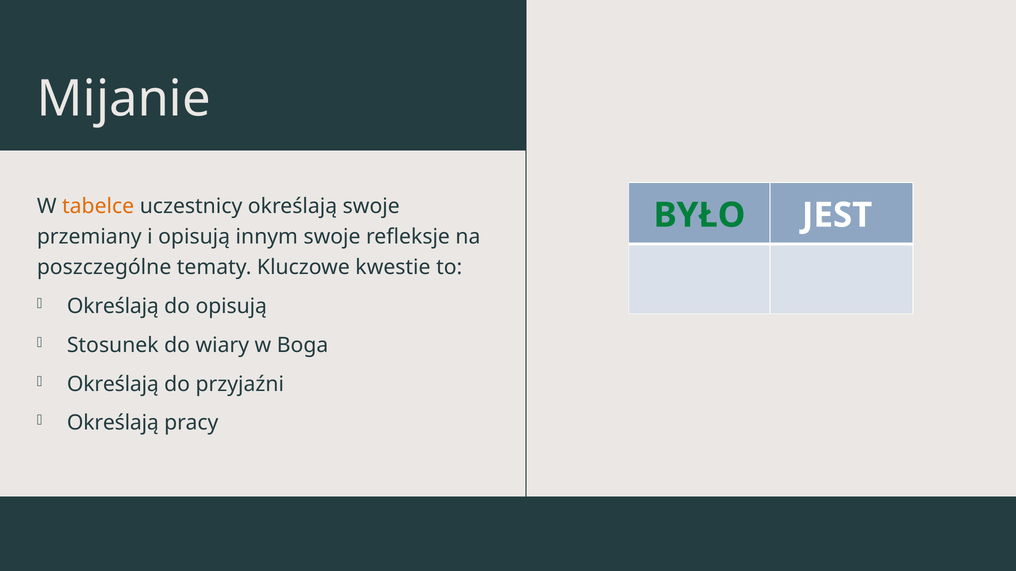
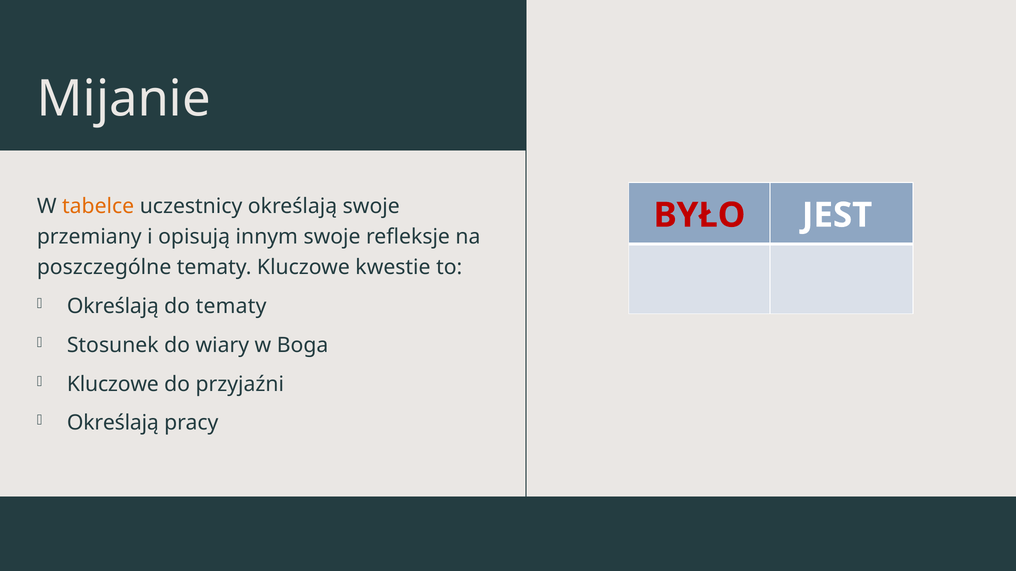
BYŁO colour: green -> red
do opisują: opisują -> tematy
Określają at (113, 384): Określają -> Kluczowe
